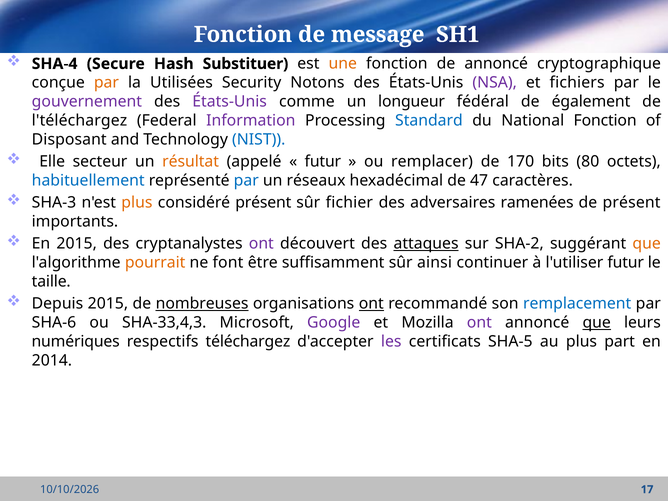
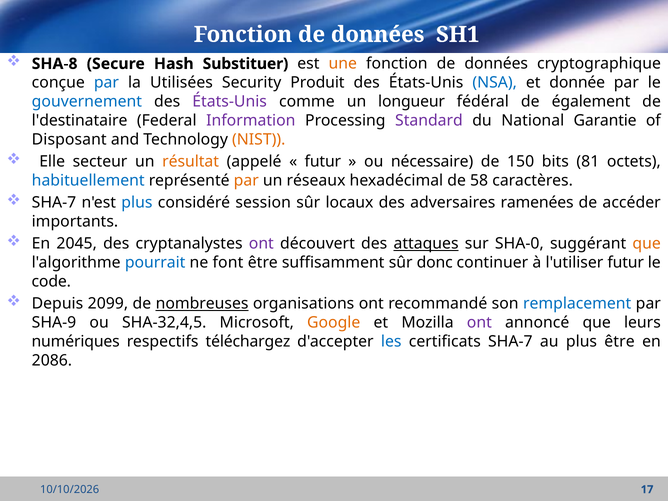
message at (378, 35): message -> données
SHA-4: SHA-4 -> SHA-8
annoncé at (496, 64): annoncé -> données
par at (106, 83) colour: orange -> blue
Notons: Notons -> Produit
NSA colour: purple -> blue
fichiers: fichiers -> donnée
gouvernement colour: purple -> blue
l'téléchargez: l'téléchargez -> l'destinataire
Standard colour: blue -> purple
National Fonction: Fonction -> Garantie
NIST colour: blue -> orange
remplacer: remplacer -> nécessaire
170: 170 -> 150
80: 80 -> 81
par at (246, 181) colour: blue -> orange
47: 47 -> 58
SHA-3 at (54, 203): SHA-3 -> SHA-7
plus at (137, 203) colour: orange -> blue
considéré présent: présent -> session
fichier: fichier -> locaux
de présent: présent -> accéder
En 2015: 2015 -> 2045
SHA-2: SHA-2 -> SHA-0
pourrait colour: orange -> blue
ainsi: ainsi -> donc
taille: taille -> code
Depuis 2015: 2015 -> 2099
ont at (371, 304) underline: present -> none
SHA-6: SHA-6 -> SHA-9
SHA-33,4,3: SHA-33,4,3 -> SHA-32,4,5
Google colour: purple -> orange
que at (597, 323) underline: present -> none
les colour: purple -> blue
certificats SHA-5: SHA-5 -> SHA-7
plus part: part -> être
2014: 2014 -> 2086
